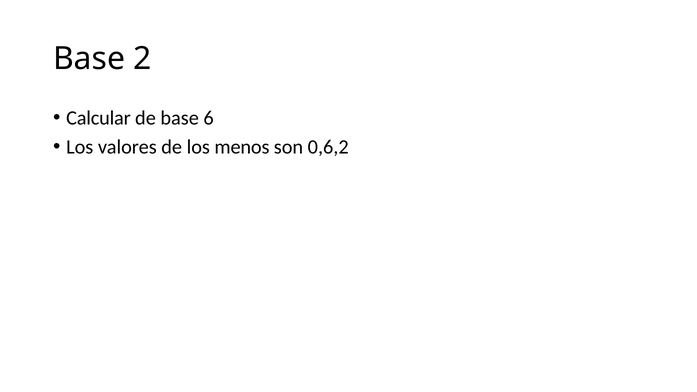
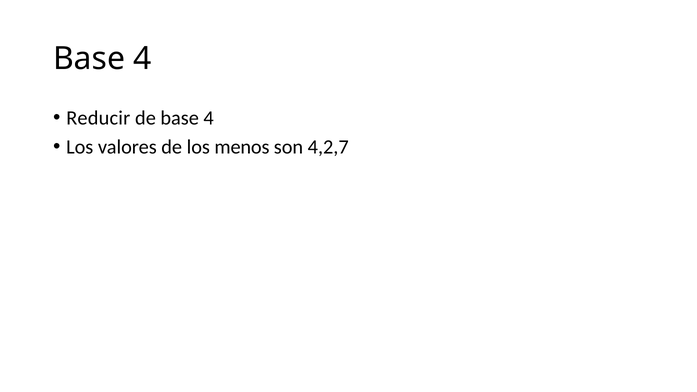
2 at (143, 59): 2 -> 4
Calcular: Calcular -> Reducir
de base 6: 6 -> 4
0,6,2: 0,6,2 -> 4,2,7
